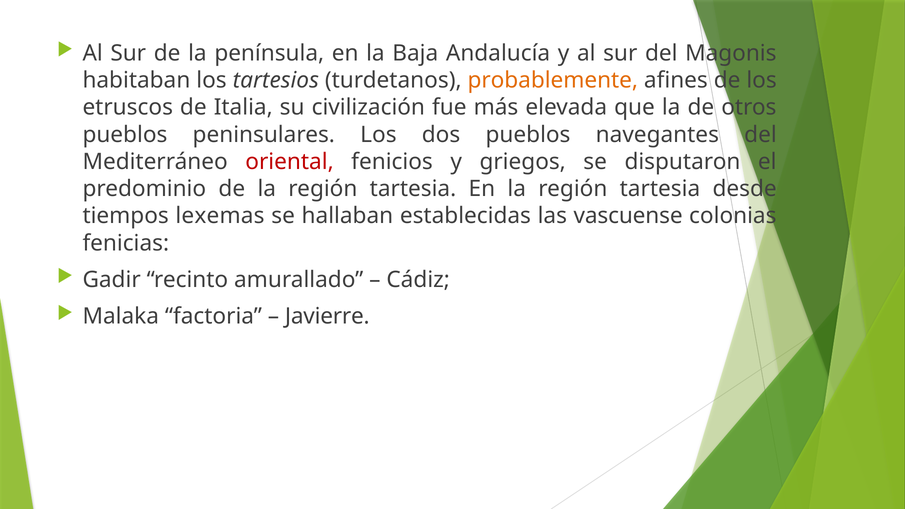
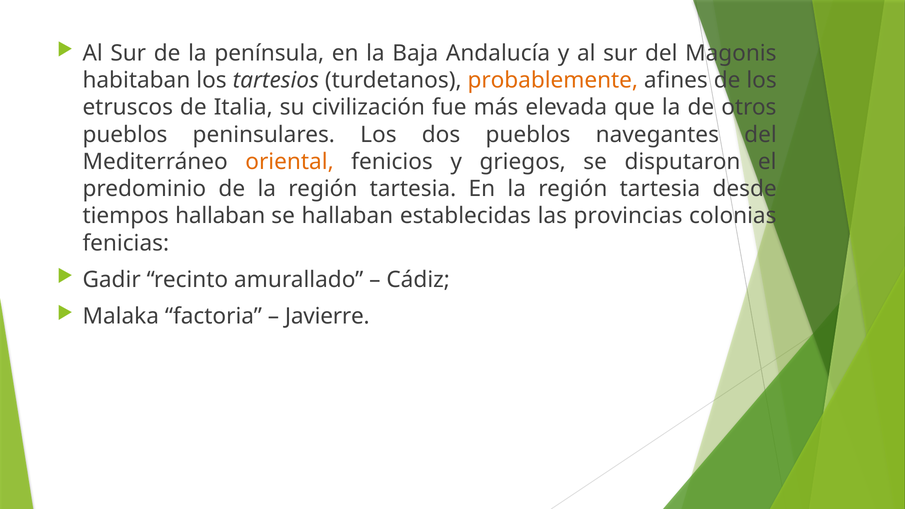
oriental colour: red -> orange
tiempos lexemas: lexemas -> hallaban
vascuense: vascuense -> provincias
